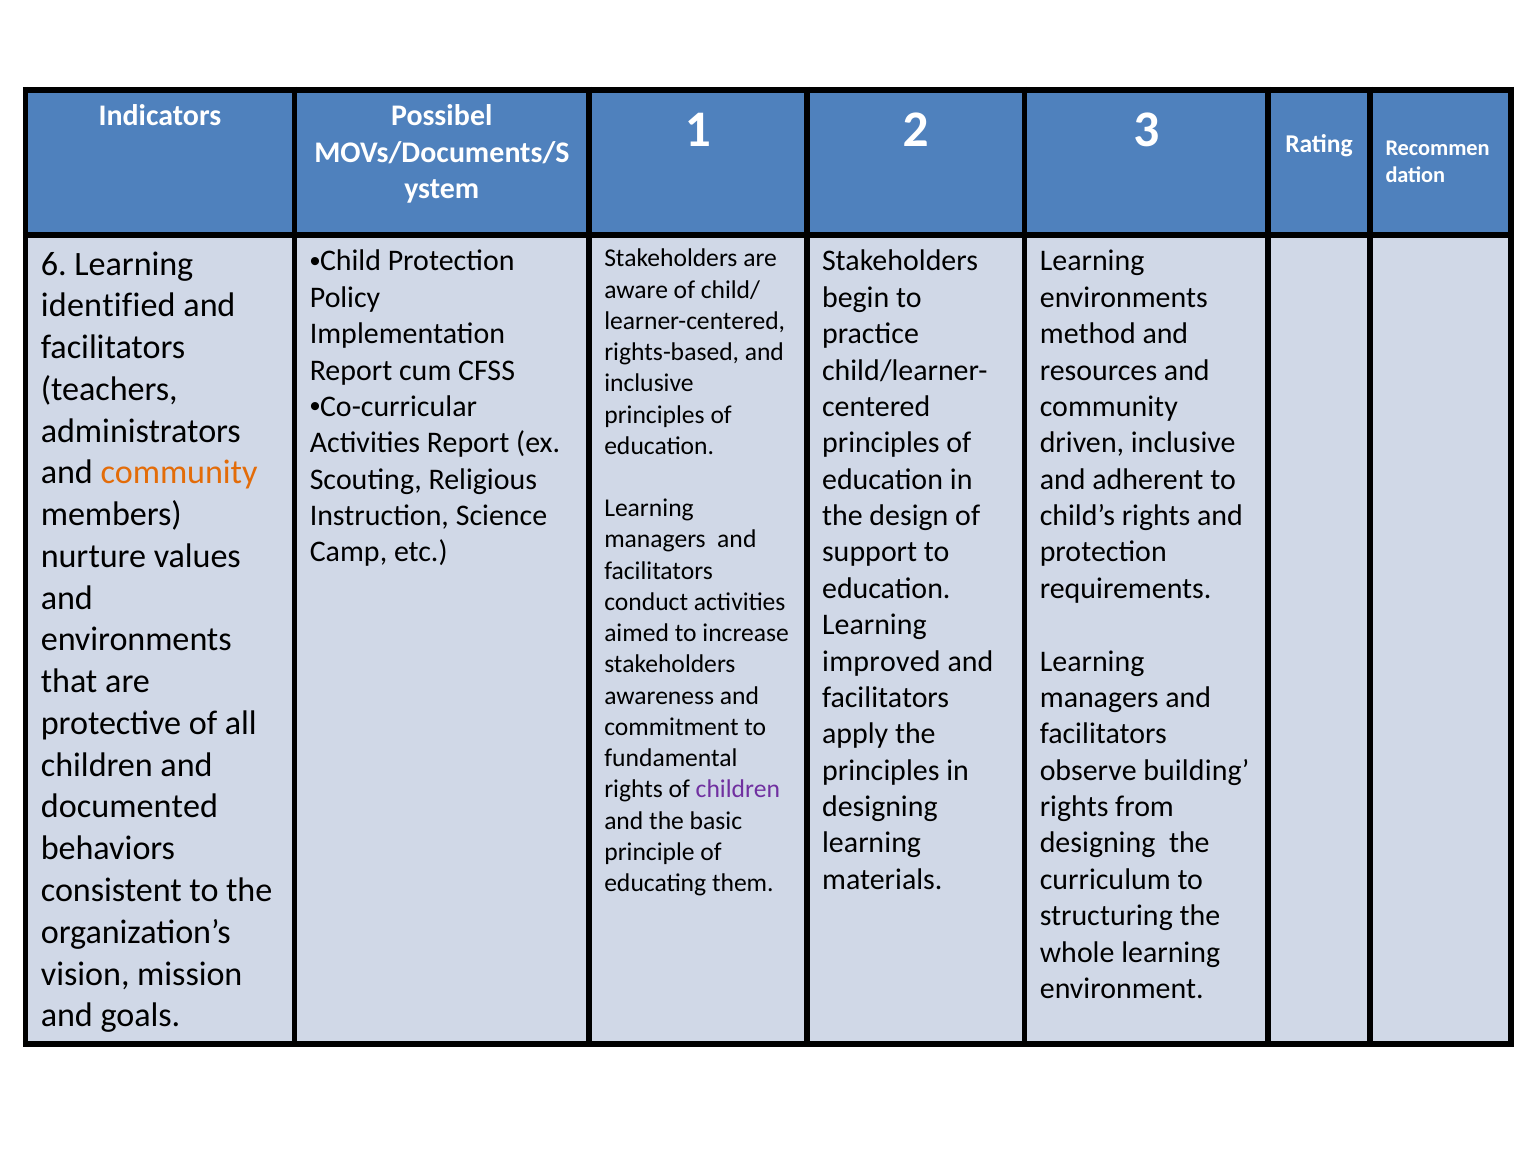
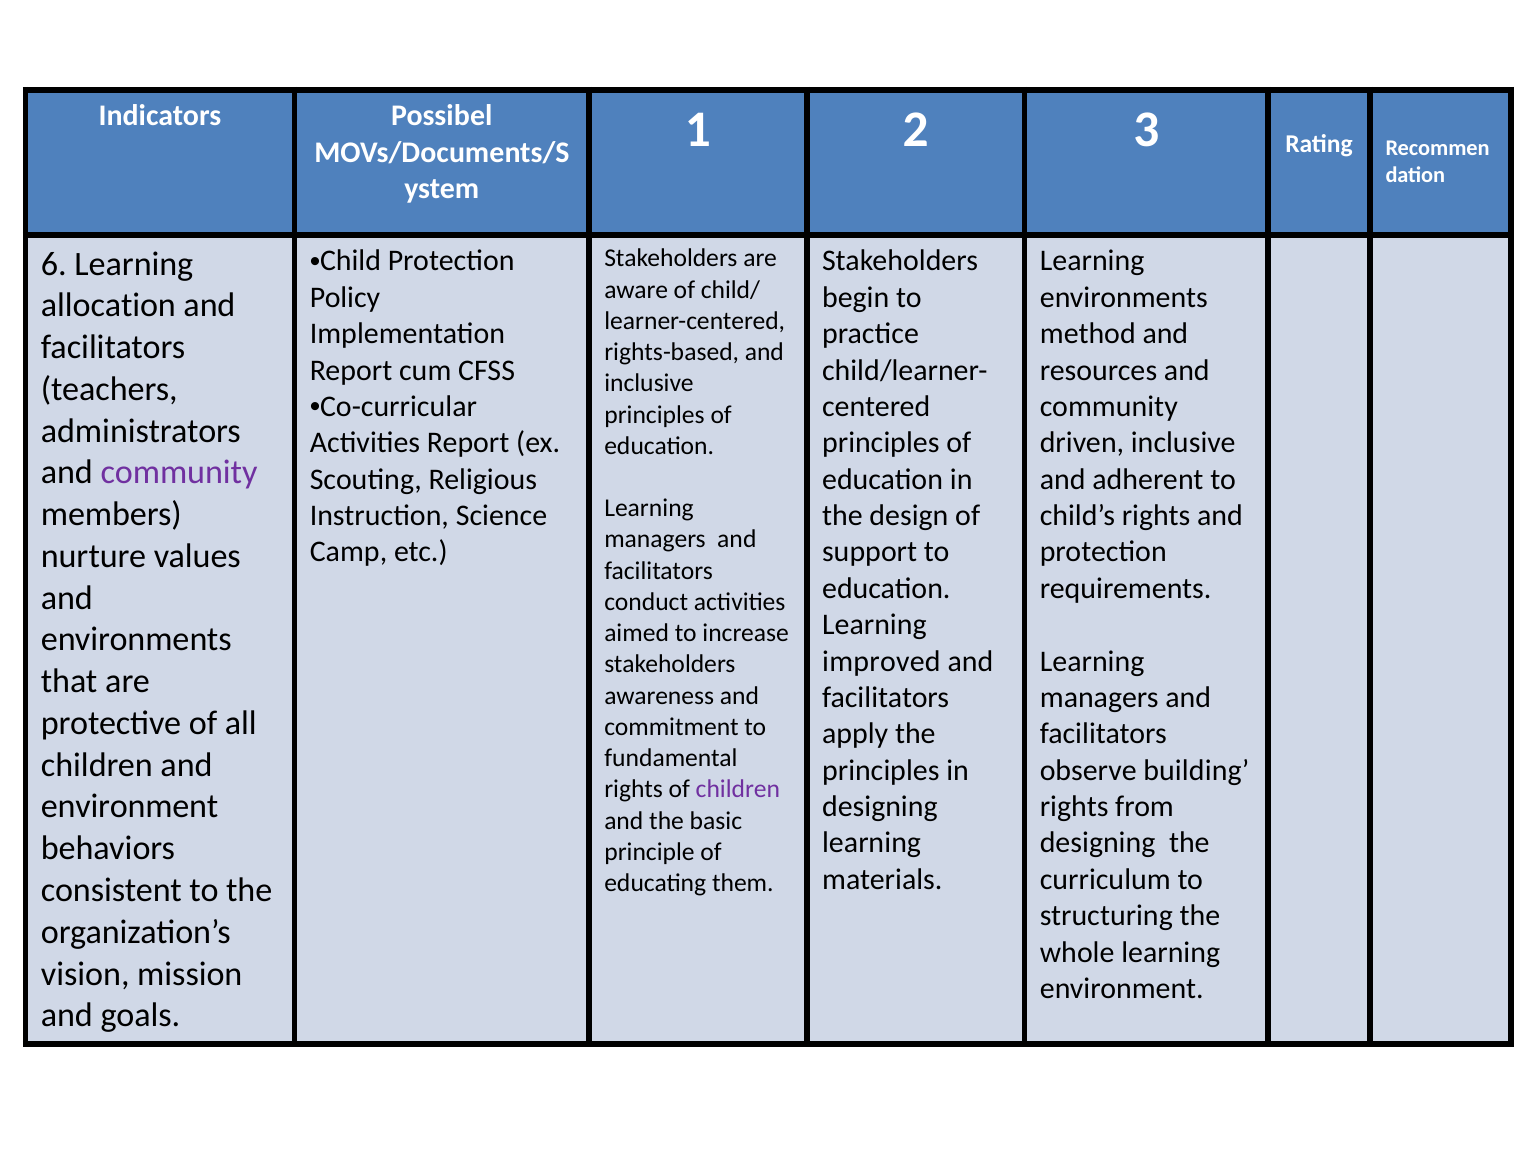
identified: identified -> allocation
community at (179, 473) colour: orange -> purple
documented at (129, 807): documented -> environment
